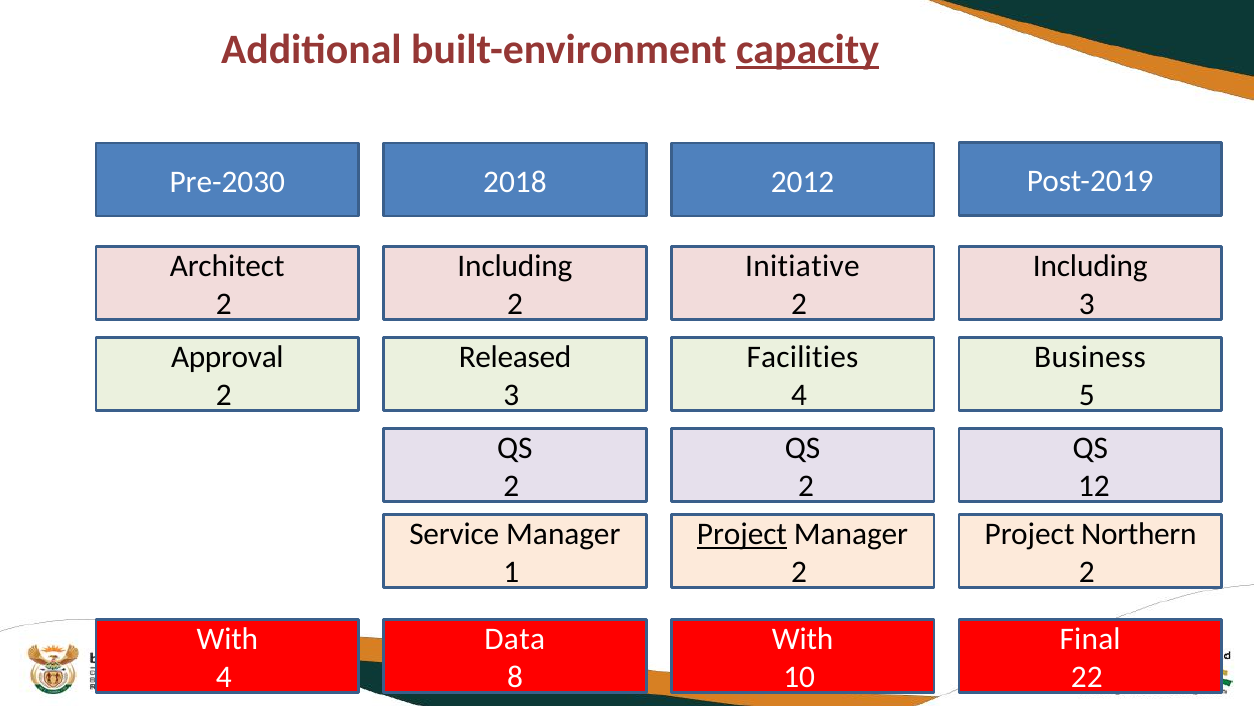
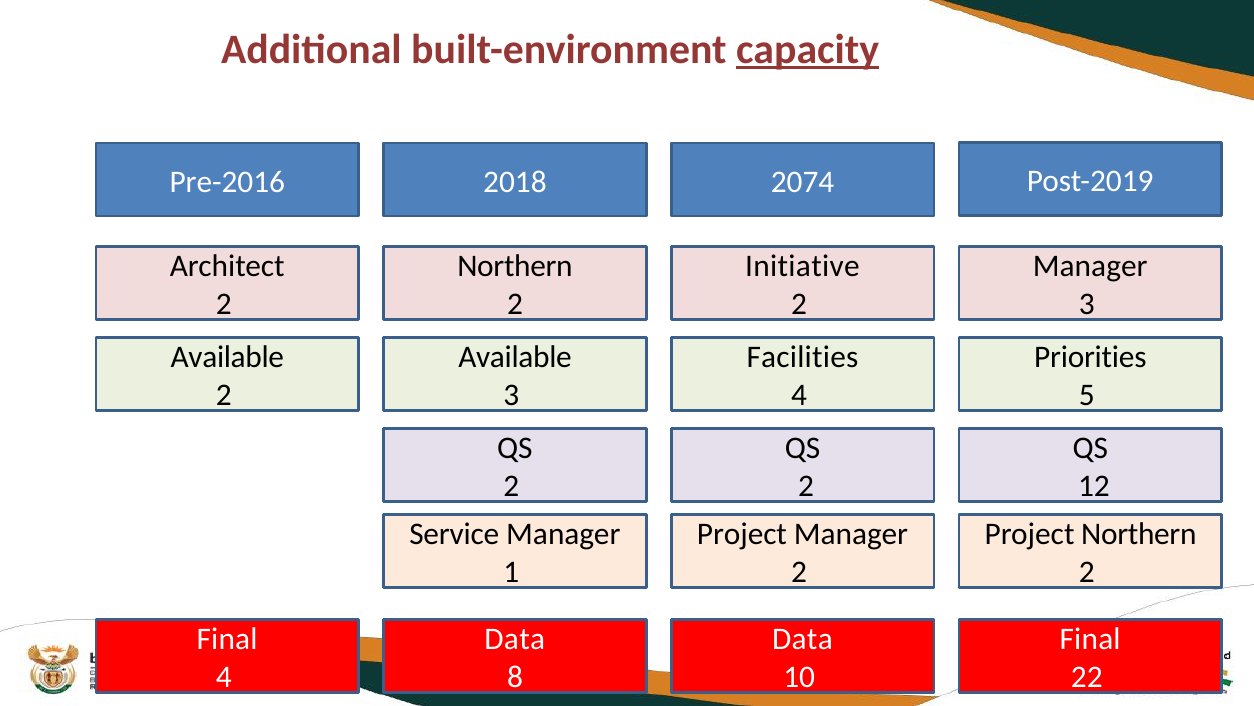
Pre-2030: Pre-2030 -> Pre-2016
2012: 2012 -> 2074
Including at (515, 266): Including -> Northern
Including at (1090, 266): Including -> Manager
Approval at (227, 357): Approval -> Available
Released at (515, 357): Released -> Available
Business: Business -> Priorities
Project at (742, 534) underline: present -> none
With at (227, 639): With -> Final
With at (803, 639): With -> Data
